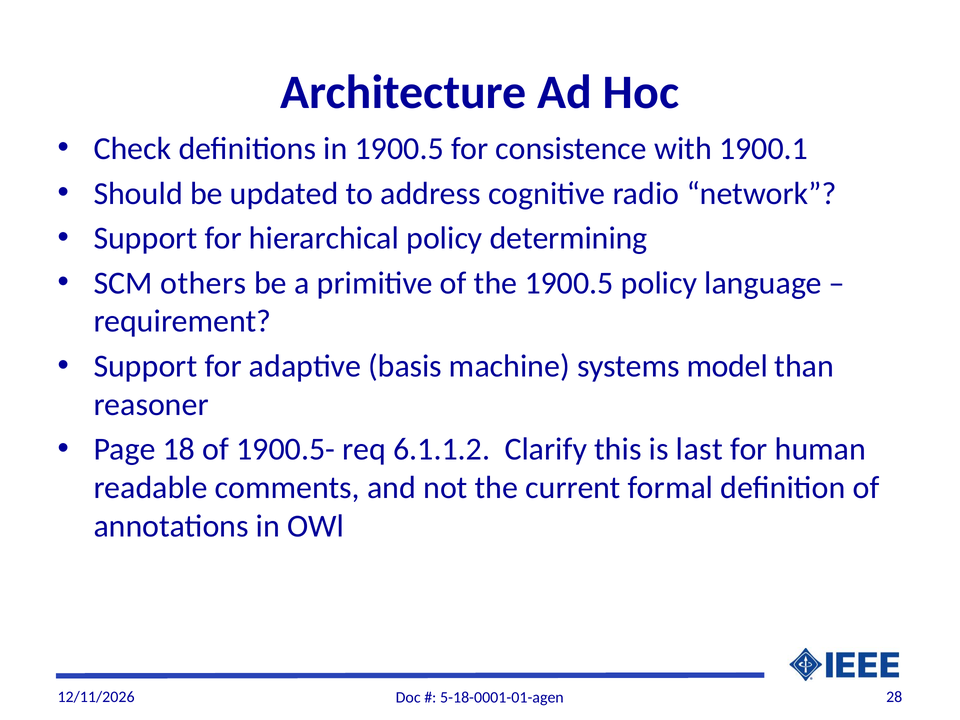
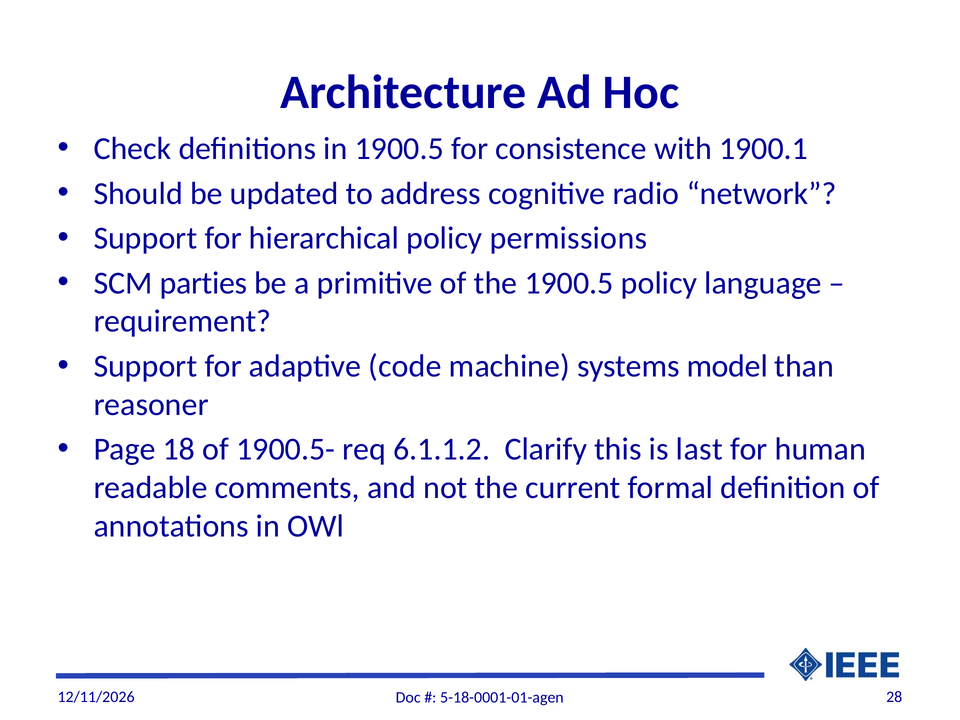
determining: determining -> permissions
others: others -> parties
basis: basis -> code
